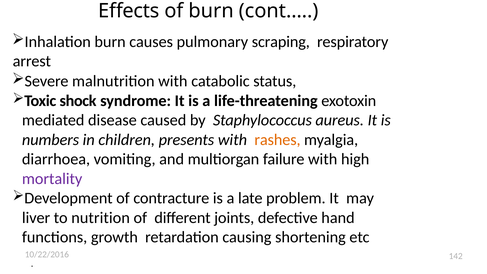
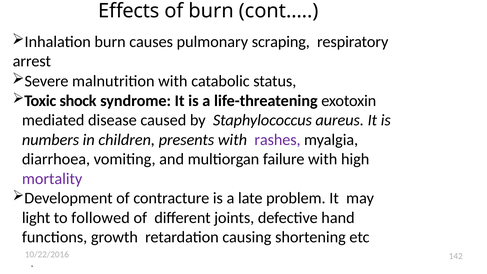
rashes colour: orange -> purple
liver: liver -> light
nutrition: nutrition -> followed
